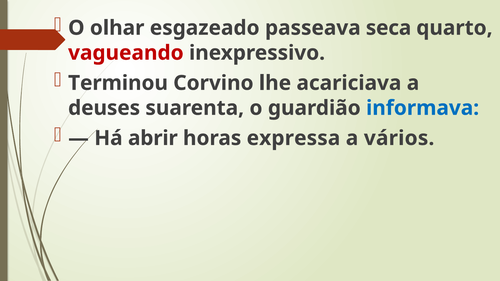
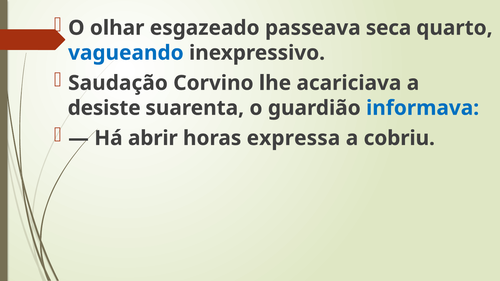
vagueando colour: red -> blue
Terminou: Terminou -> Saudação
deuses: deuses -> desiste
vários: vários -> cobriu
